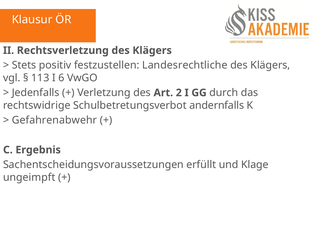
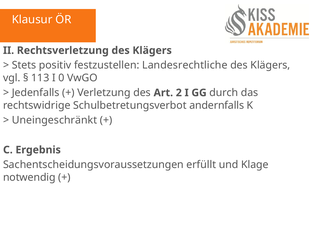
6: 6 -> 0
Gefahrenabwehr: Gefahrenabwehr -> Uneingeschränkt
ungeimpft: ungeimpft -> notwendig
